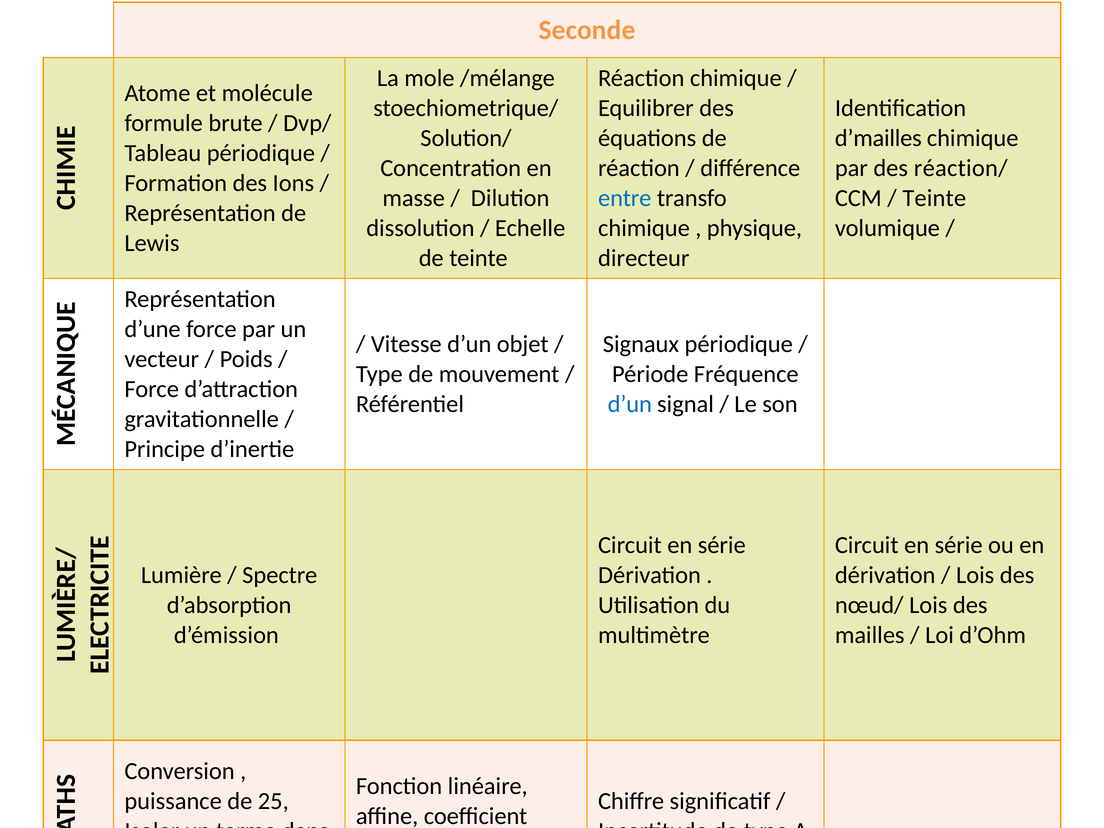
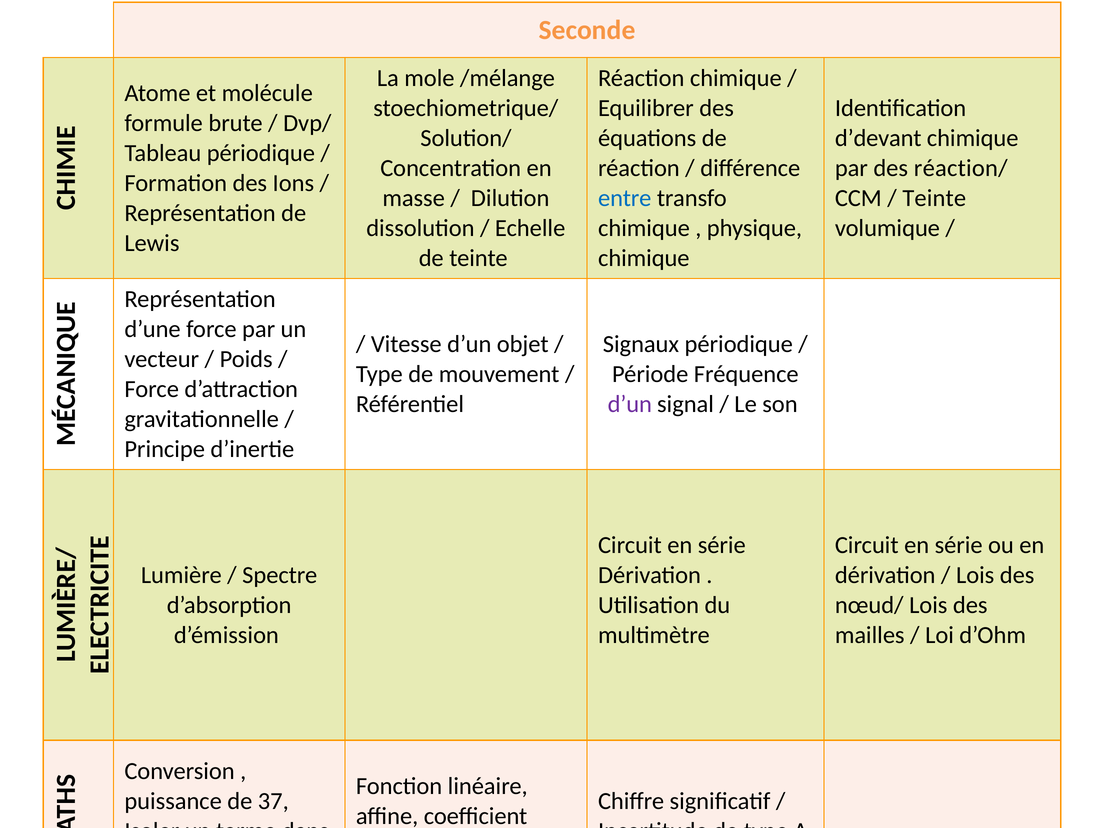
d’mailles: d’mailles -> d’devant
directeur at (644, 258): directeur -> chimique
d’un at (630, 404) colour: blue -> purple
25: 25 -> 37
